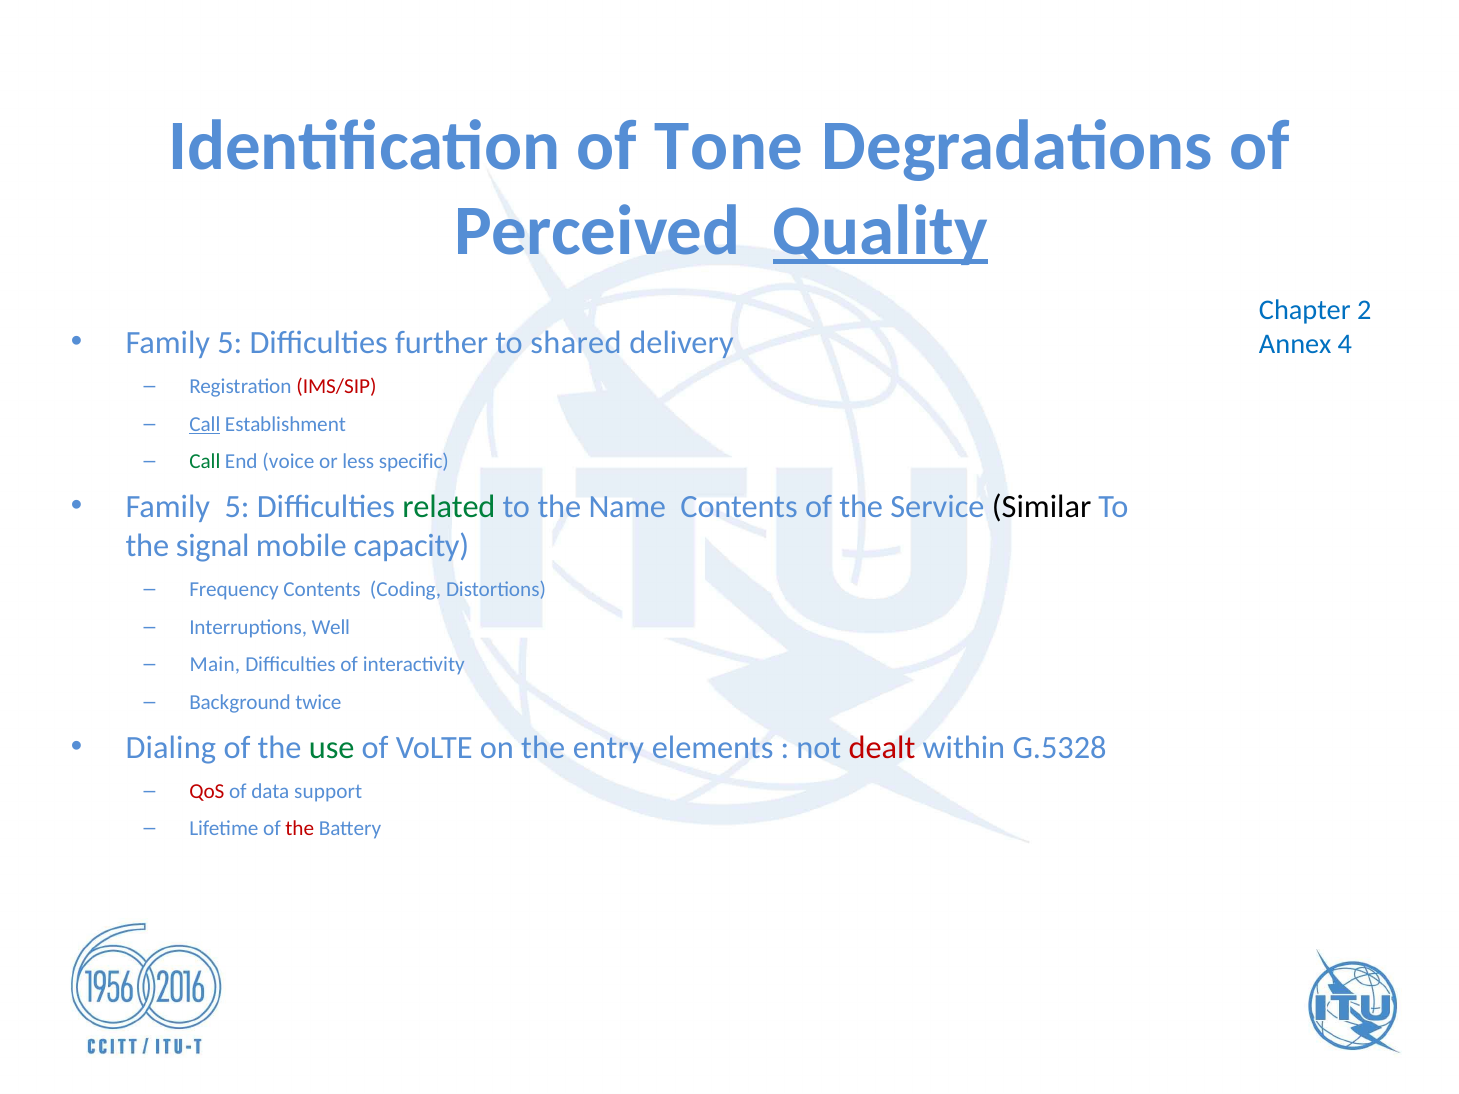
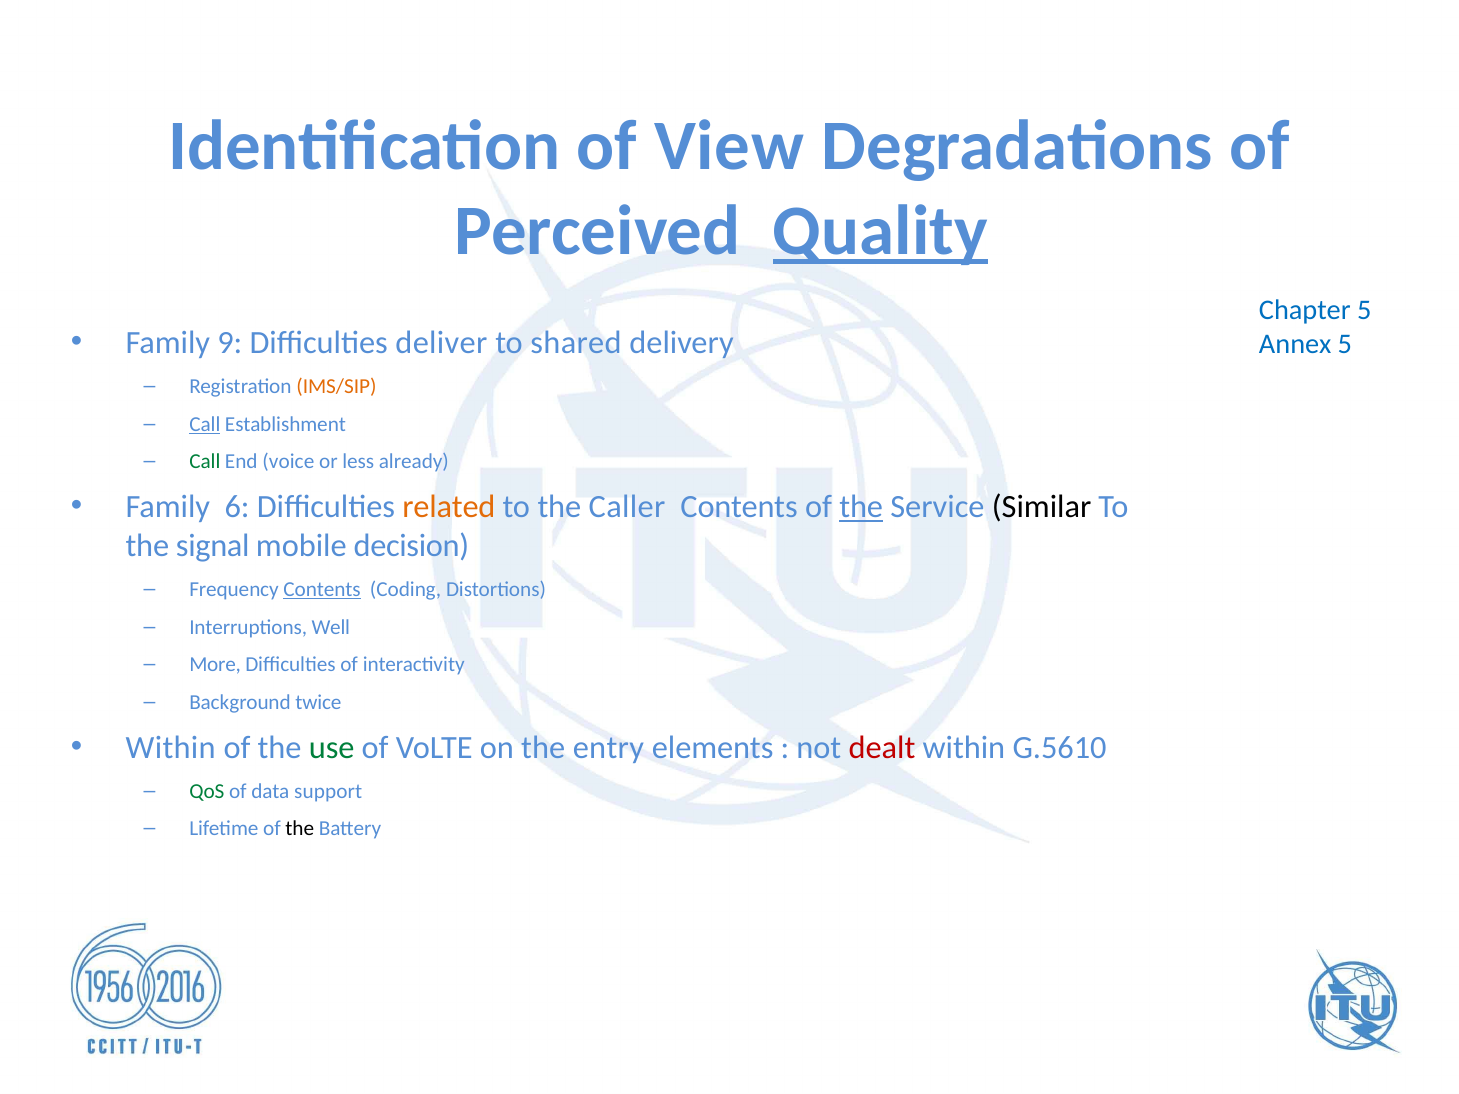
Tone: Tone -> View
Chapter 2: 2 -> 5
5 at (230, 343): 5 -> 9
further: further -> deliver
Annex 4: 4 -> 5
IMS/SIP colour: red -> orange
specific: specific -> already
5 at (237, 507): 5 -> 6
related colour: green -> orange
Name: Name -> Caller
the at (861, 507) underline: none -> present
capacity: capacity -> decision
Contents at (322, 590) underline: none -> present
Main: Main -> More
Dialing at (171, 748): Dialing -> Within
G.5328: G.5328 -> G.5610
QoS colour: red -> green
the at (300, 829) colour: red -> black
